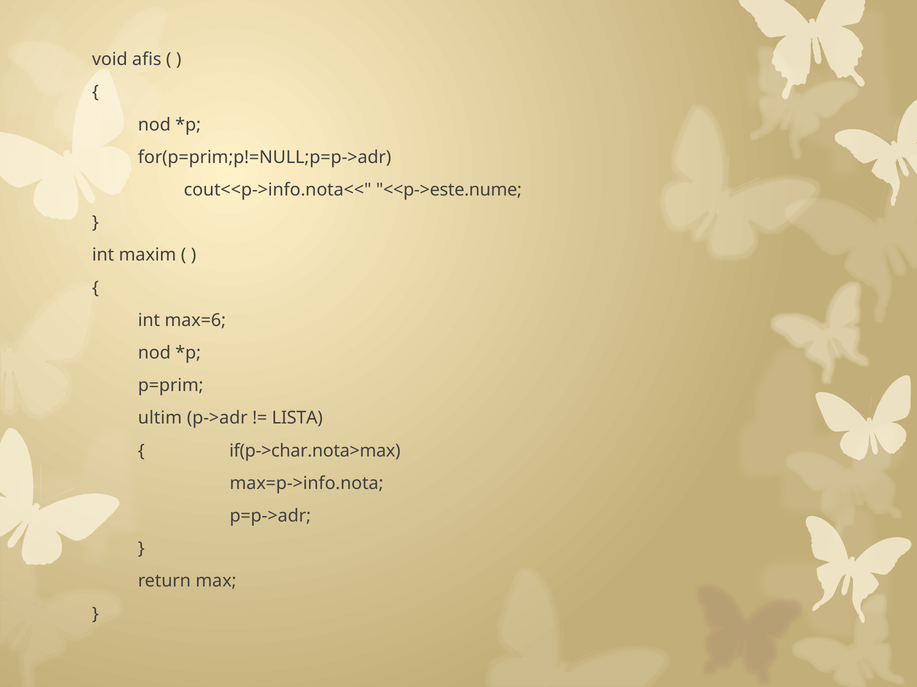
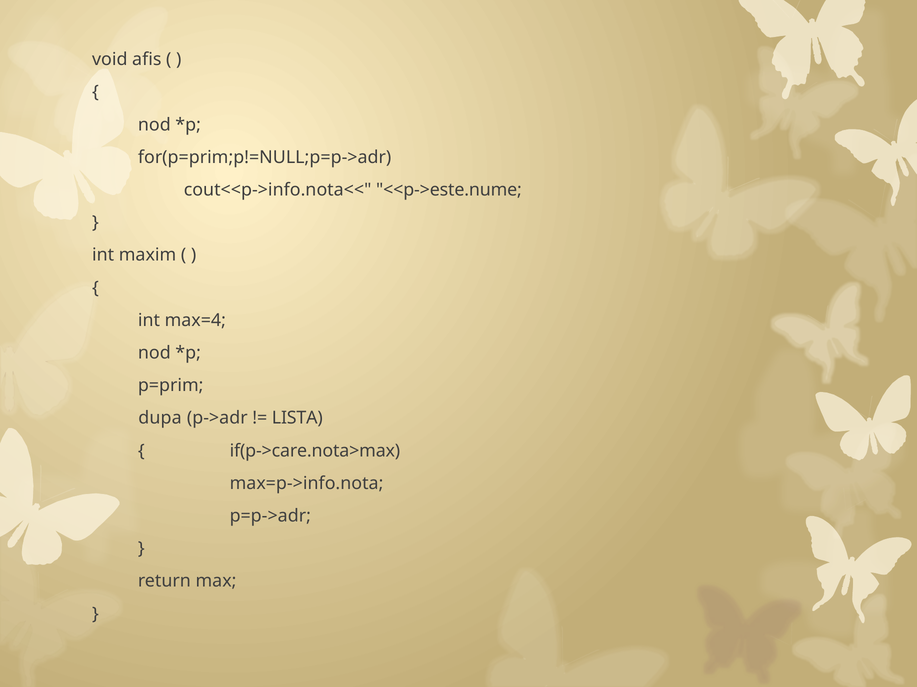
max=6: max=6 -> max=4
ultim: ultim -> dupa
if(p->char.nota>max: if(p->char.nota>max -> if(p->care.nota>max
